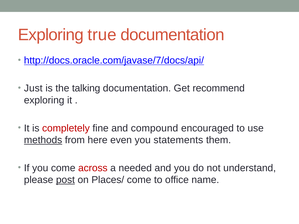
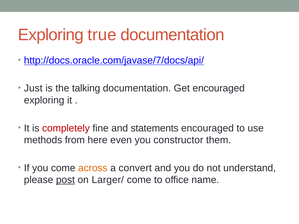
Get recommend: recommend -> encouraged
compound: compound -> statements
methods underline: present -> none
statements: statements -> constructor
across colour: red -> orange
needed: needed -> convert
Places/: Places/ -> Larger/
